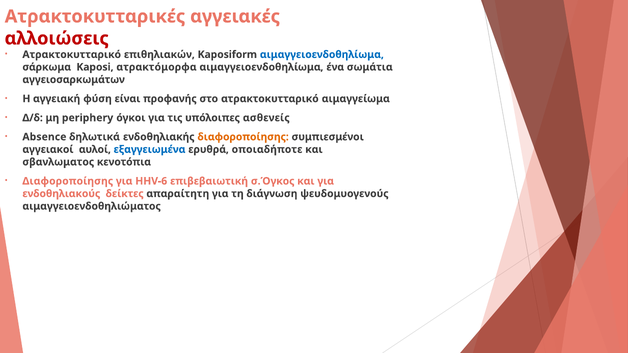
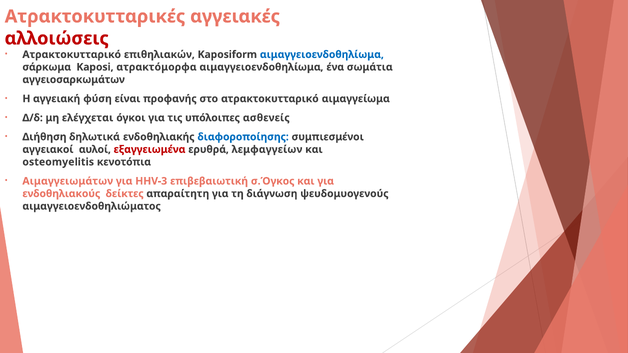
periphery: periphery -> ελέγχεται
Absence: Absence -> Διήθηση
διαφοροποίησης at (243, 137) colour: orange -> blue
εξαγγειωμένα colour: blue -> red
οποιαδήποτε: οποιαδήποτε -> λεμφαγγείων
σβανλωματος: σβανλωματος -> osteomyelitis
Διαφοροποίησης at (68, 181): Διαφοροποίησης -> Αιμαγγειωμάτων
HHV-6: HHV-6 -> HHV-3
